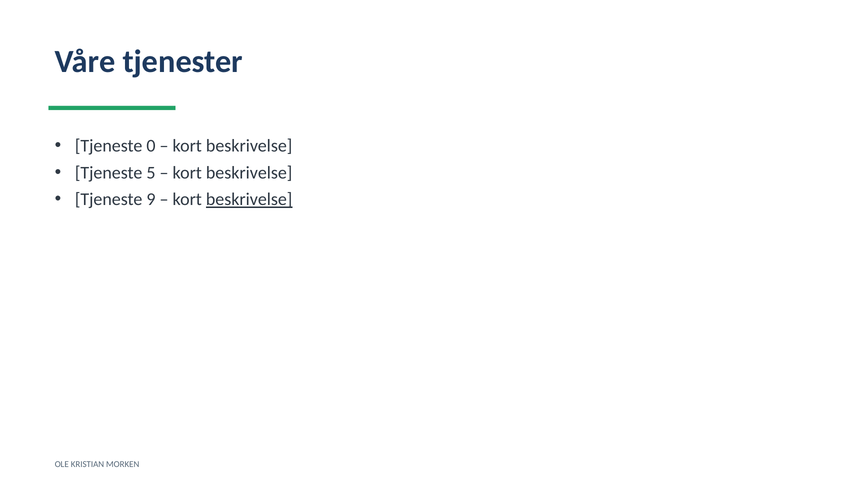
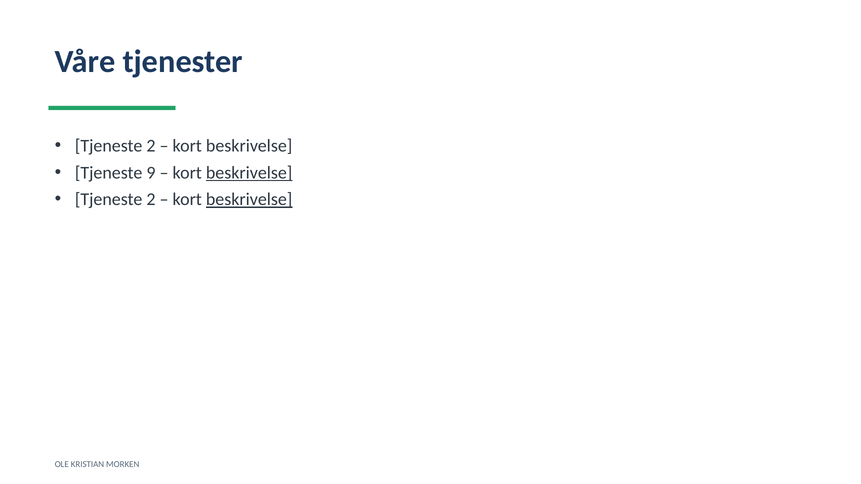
0 at (151, 146): 0 -> 2
5: 5 -> 9
beskrivelse at (249, 173) underline: none -> present
9 at (151, 200): 9 -> 2
